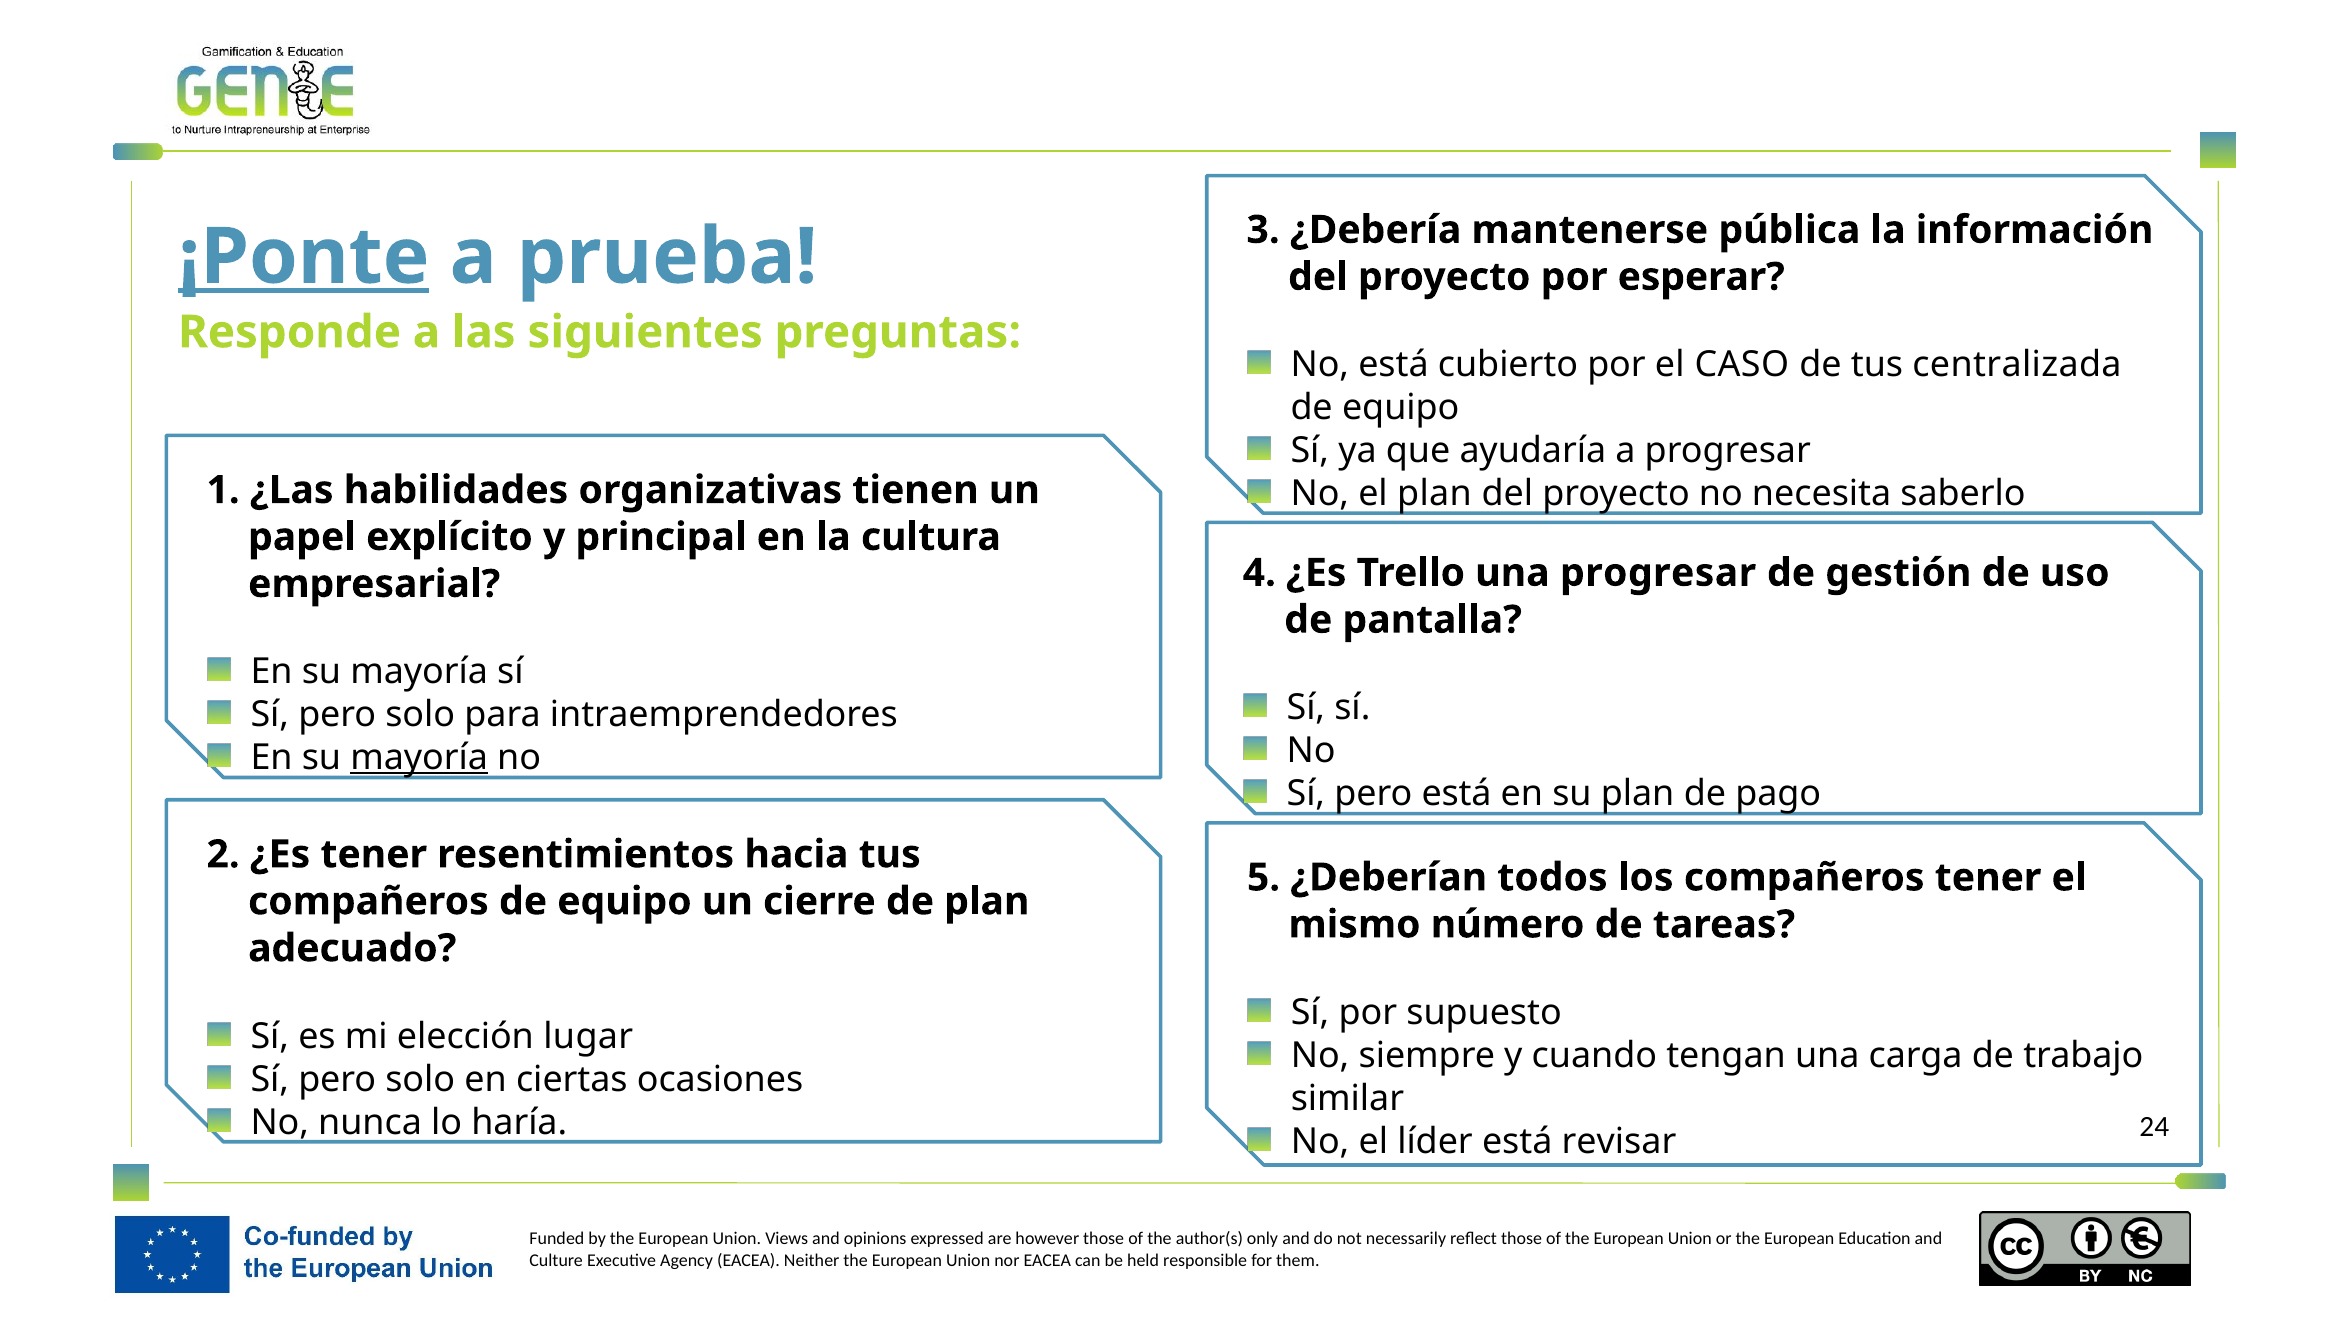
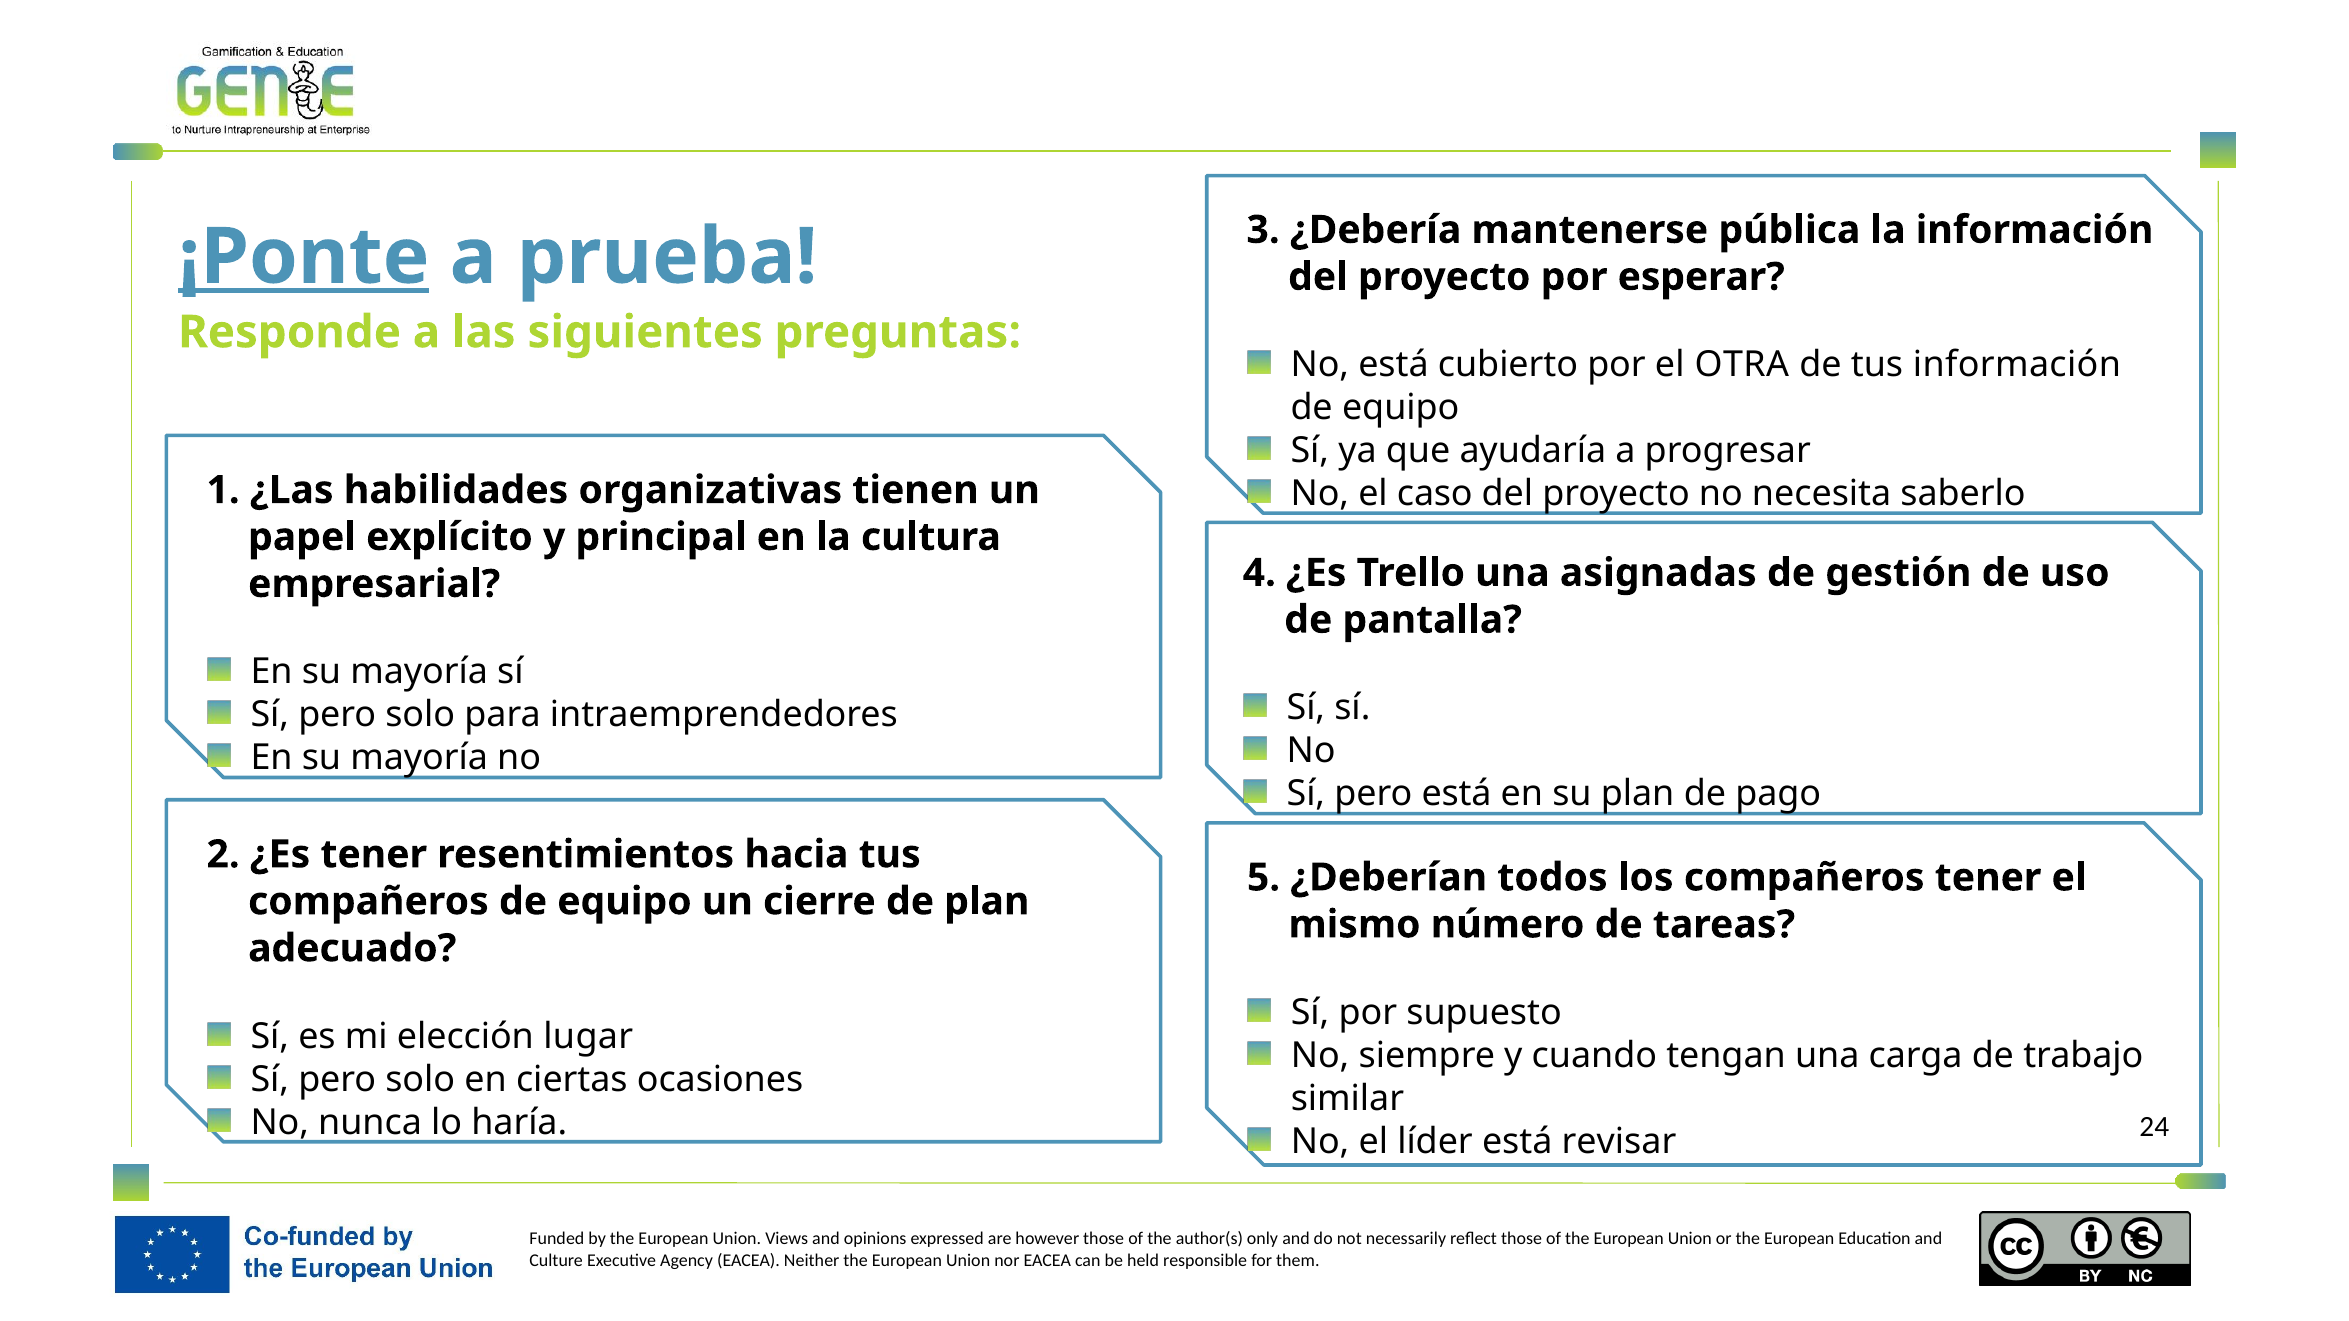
CASO: CASO -> OTRA
tus centralizada: centralizada -> información
el plan: plan -> caso
una progresar: progresar -> asignadas
mayoría at (419, 758) underline: present -> none
